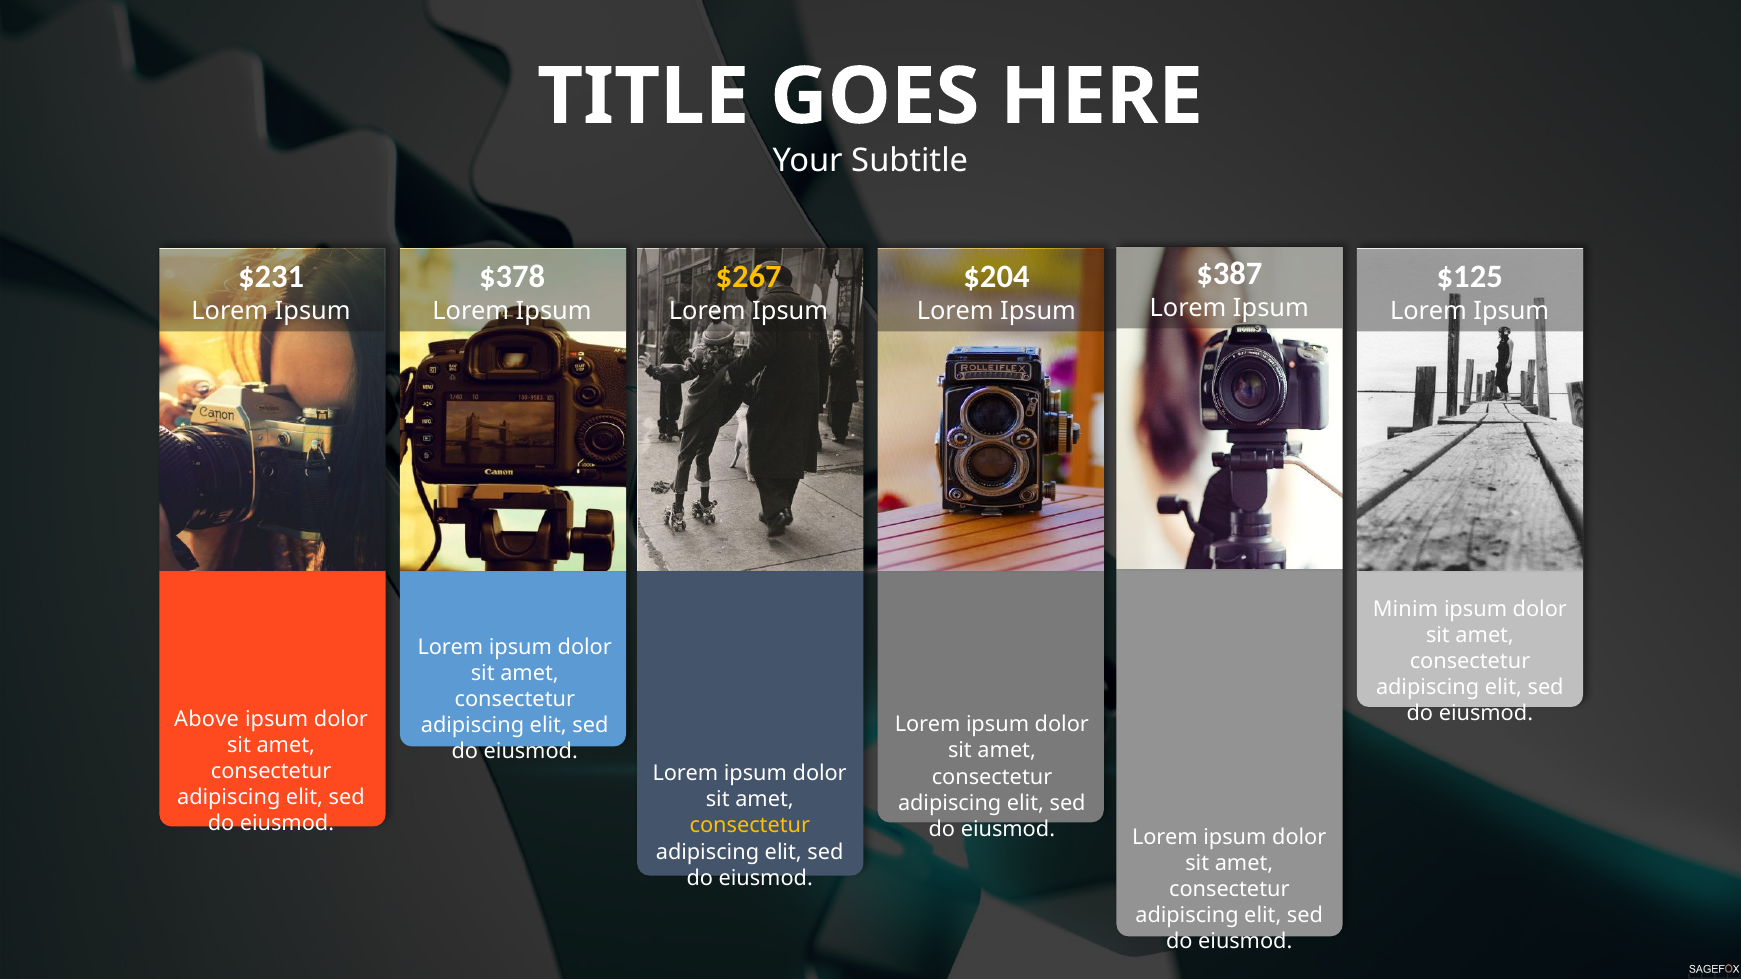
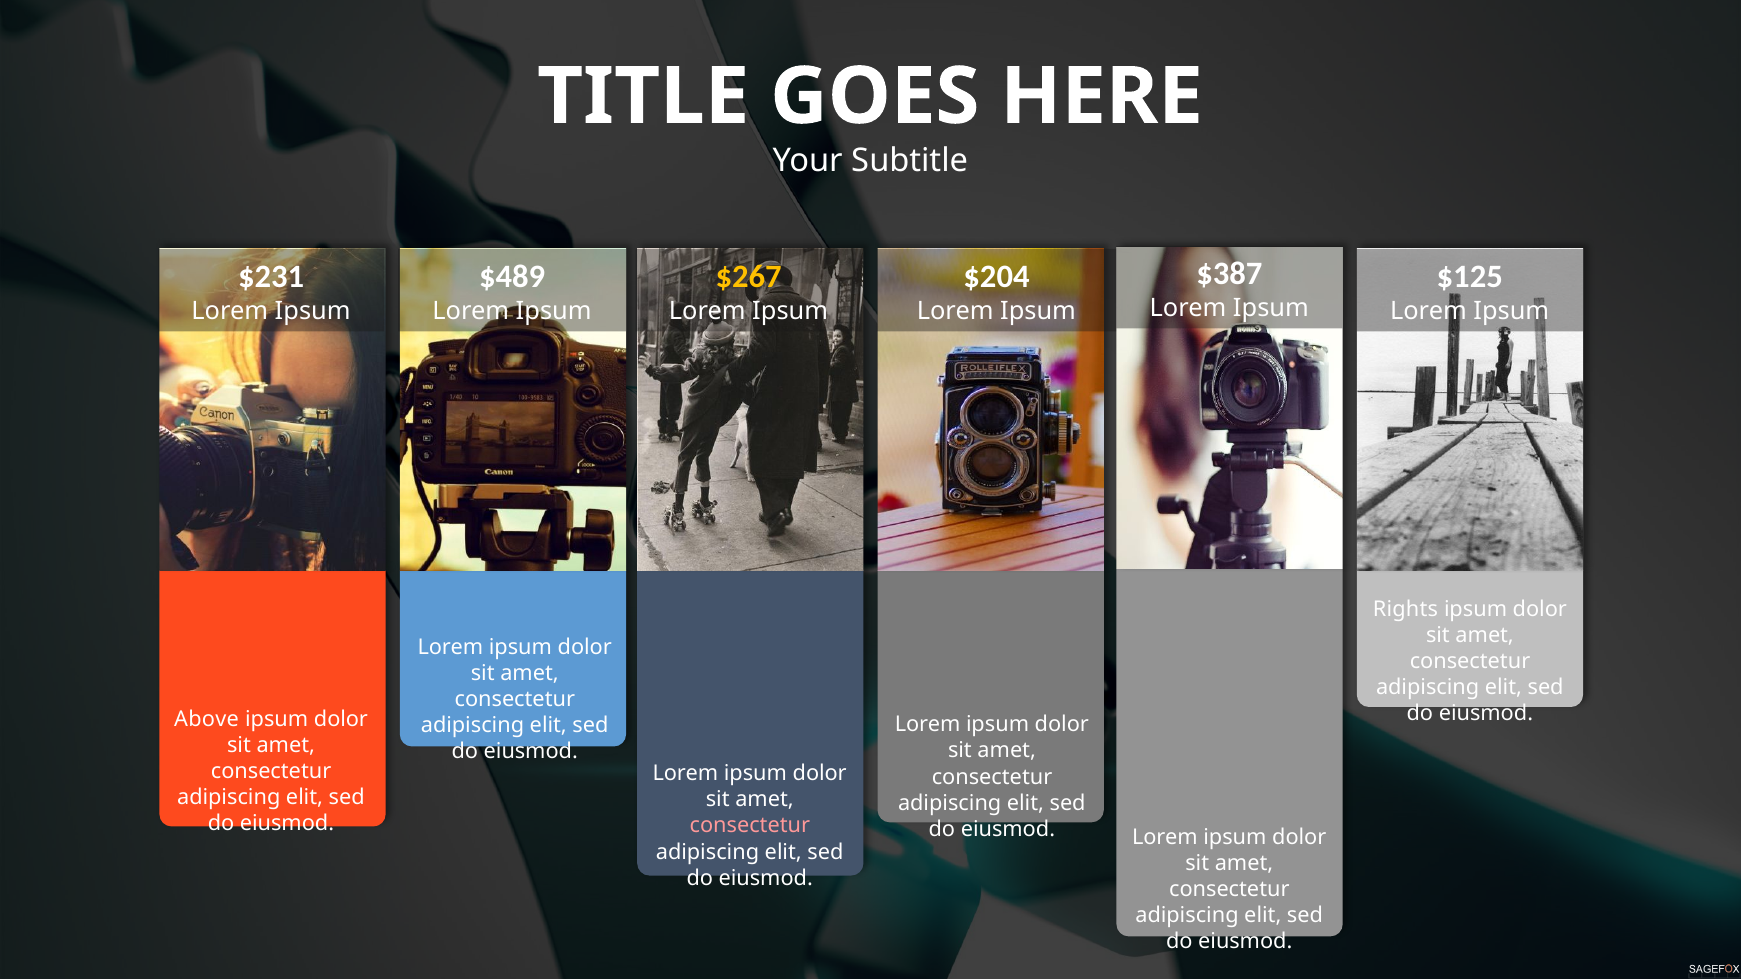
$378: $378 -> $489
Minim: Minim -> Rights
consectetur at (750, 826) colour: yellow -> pink
